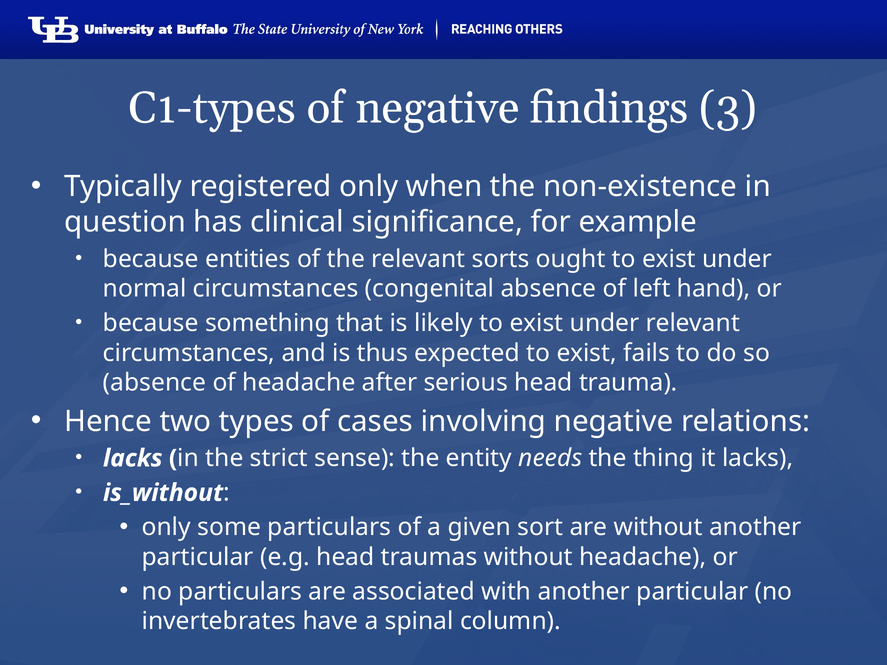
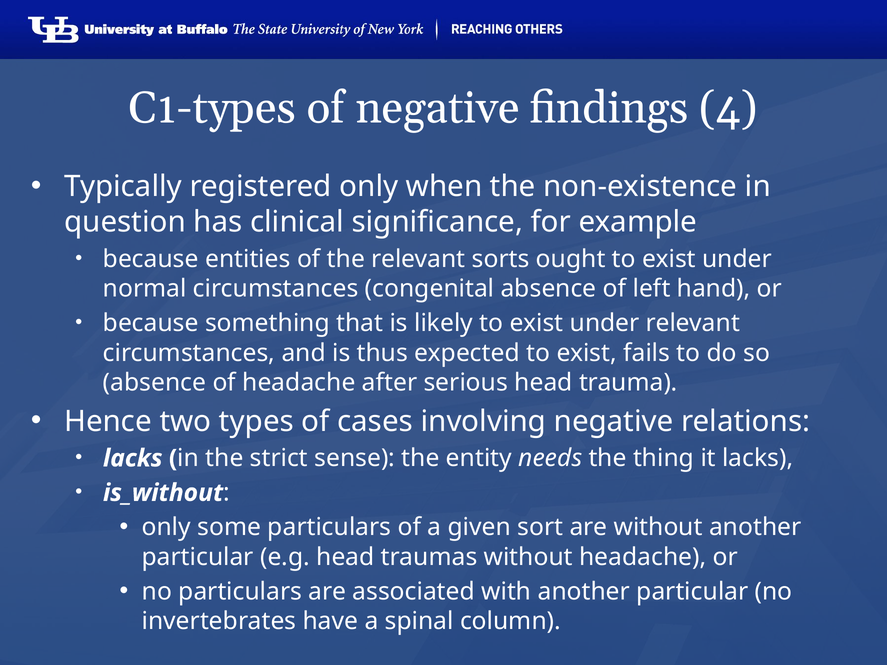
3: 3 -> 4
